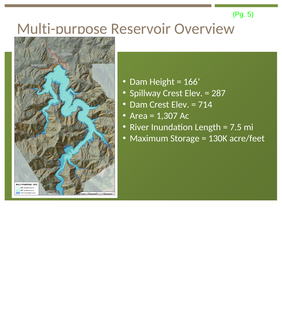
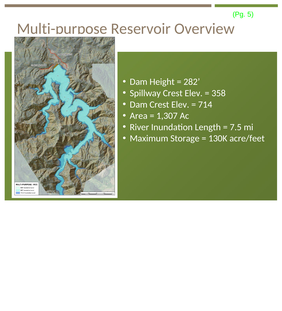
166: 166 -> 282
287: 287 -> 358
